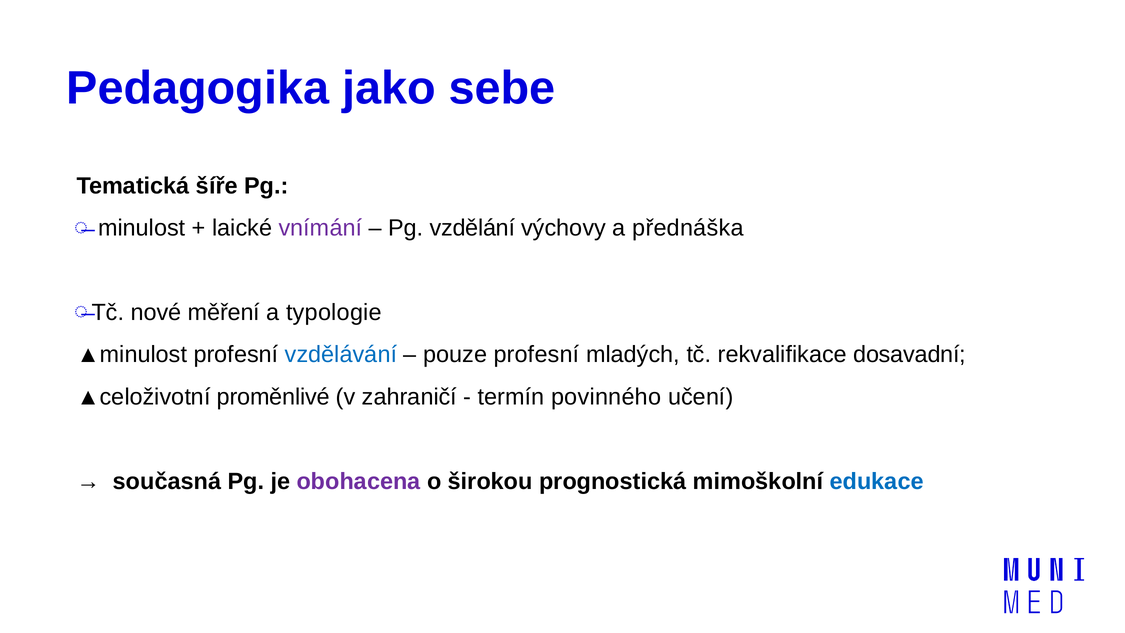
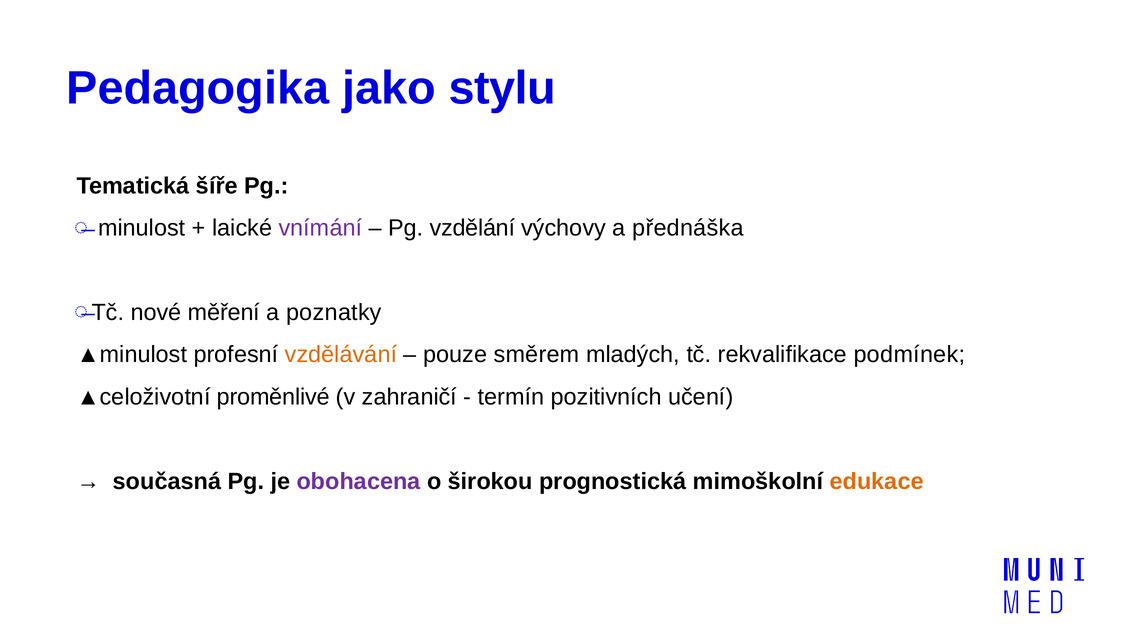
sebe: sebe -> stylu
typologie: typologie -> poznatky
vzdělávání colour: blue -> orange
pouze profesní: profesní -> směrem
dosavadní: dosavadní -> podmínek
povinného: povinného -> pozitivních
edukace colour: blue -> orange
